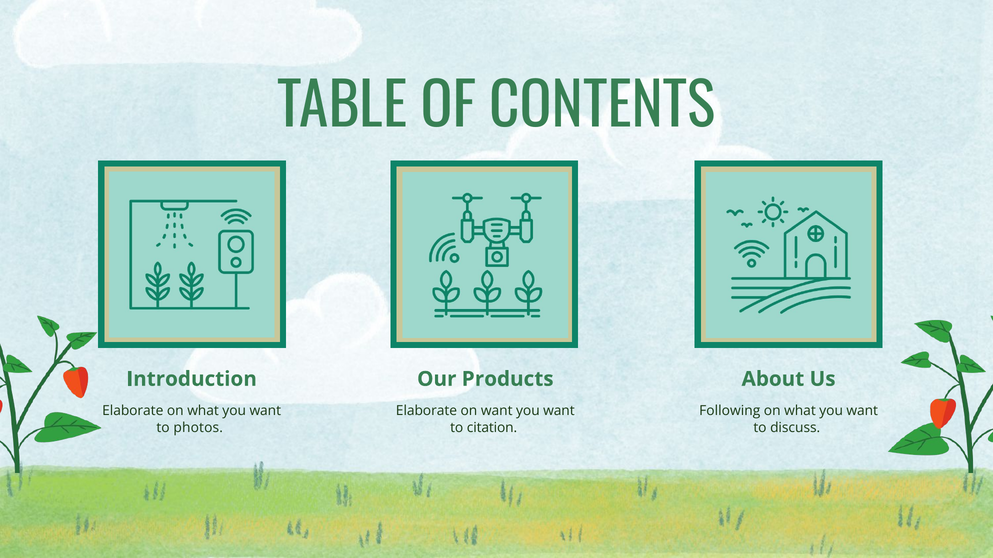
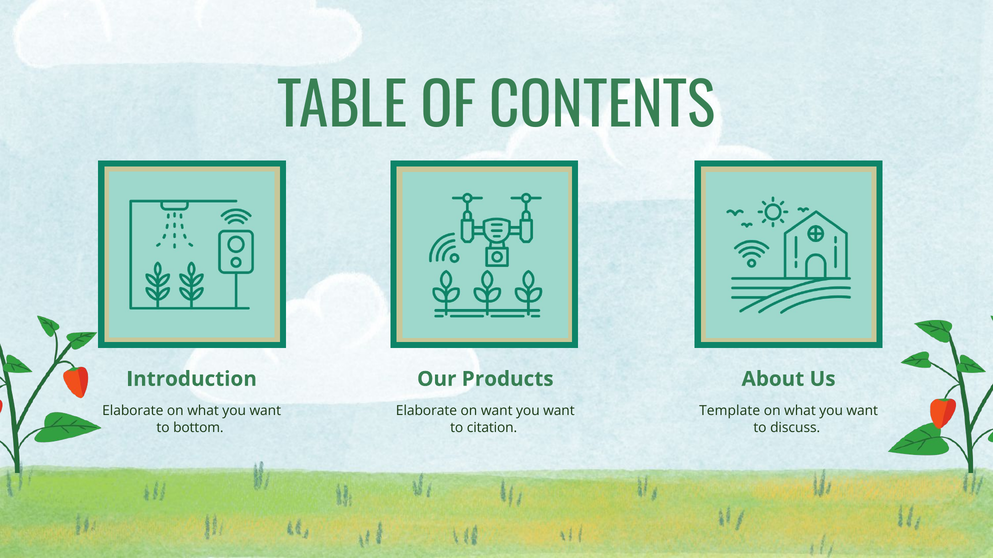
Following: Following -> Template
photos: photos -> bottom
